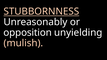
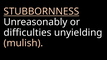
opposition: opposition -> difficulties
